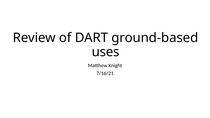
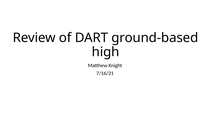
uses: uses -> high
